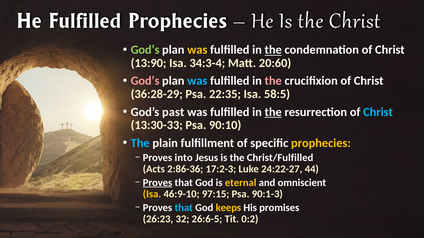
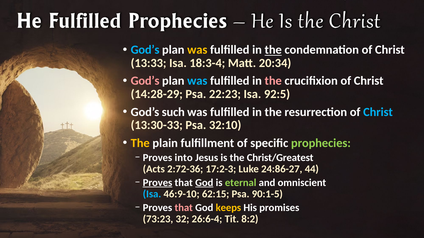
God’s at (145, 50) colour: light green -> light blue
13:90: 13:90 -> 13:33
34:3-4: 34:3-4 -> 18:3-4
20:60: 20:60 -> 20:34
36:28-29: 36:28-29 -> 14:28-29
22:35: 22:35 -> 22:23
58:5: 58:5 -> 92:5
past: past -> such
the at (273, 112) underline: present -> none
90:10: 90:10 -> 32:10
The at (140, 143) colour: light blue -> yellow
prophecies colour: yellow -> light green
Christ/Fulfilled: Christ/Fulfilled -> Christ/Greatest
2:86-36: 2:86-36 -> 2:72-36
24:22-27: 24:22-27 -> 24:86-27
God at (204, 183) underline: none -> present
eternal colour: yellow -> light green
Isa at (152, 194) colour: yellow -> light blue
97:15: 97:15 -> 62:15
90:1-3: 90:1-3 -> 90:1-5
that at (184, 208) colour: light blue -> pink
26:23: 26:23 -> 73:23
26:6-5: 26:6-5 -> 26:6-4
0:2: 0:2 -> 8:2
